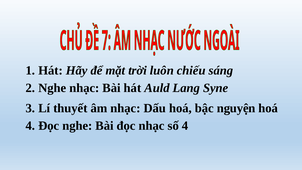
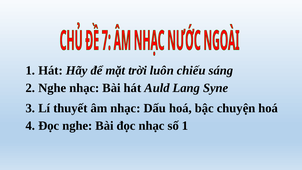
nguyện: nguyện -> chuyện
số 4: 4 -> 1
